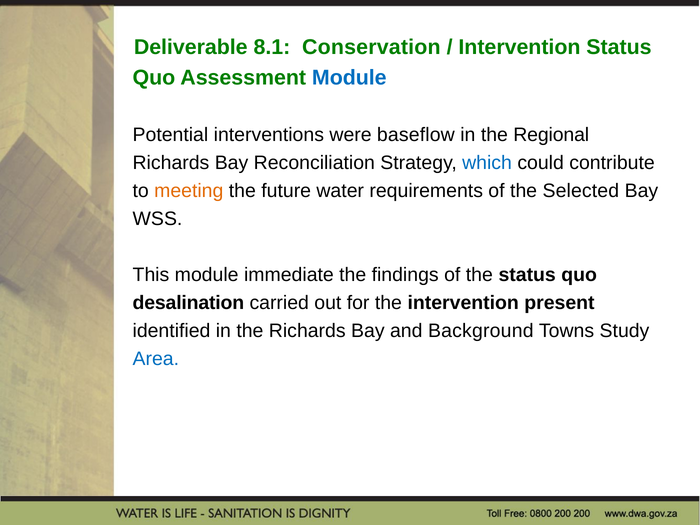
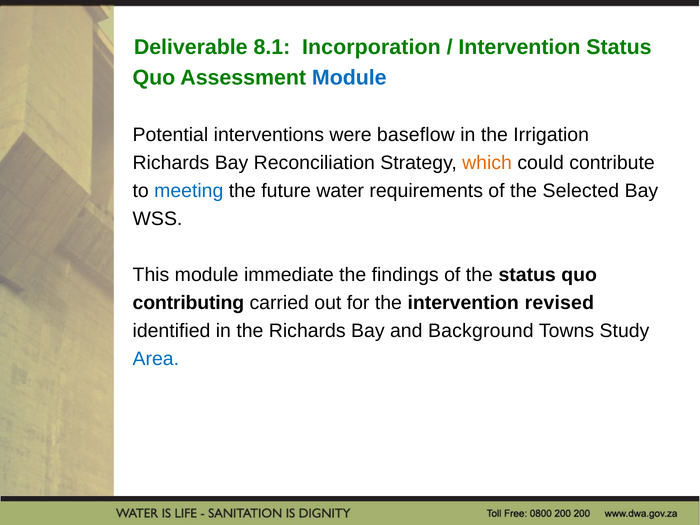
Conservation: Conservation -> Incorporation
Regional: Regional -> Irrigation
which colour: blue -> orange
meeting colour: orange -> blue
desalination: desalination -> contributing
present: present -> revised
